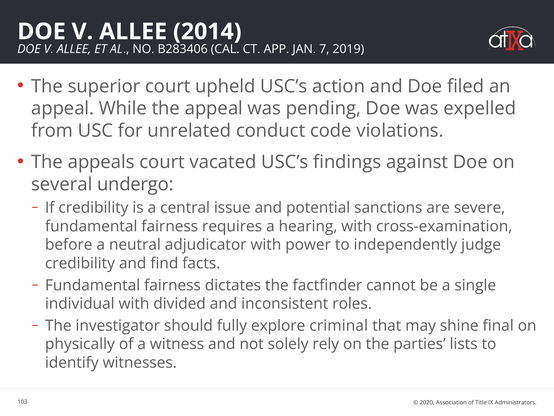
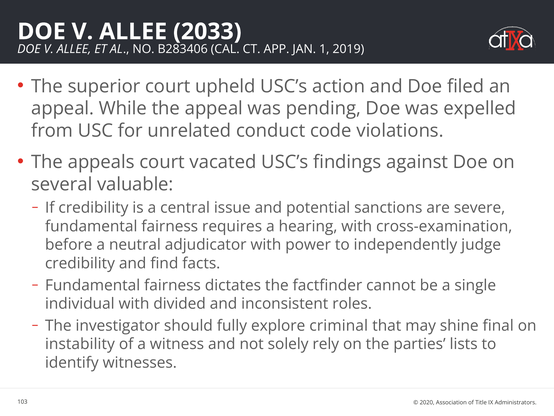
2014: 2014 -> 2033
7: 7 -> 1
undergo: undergo -> valuable
physically: physically -> instability
